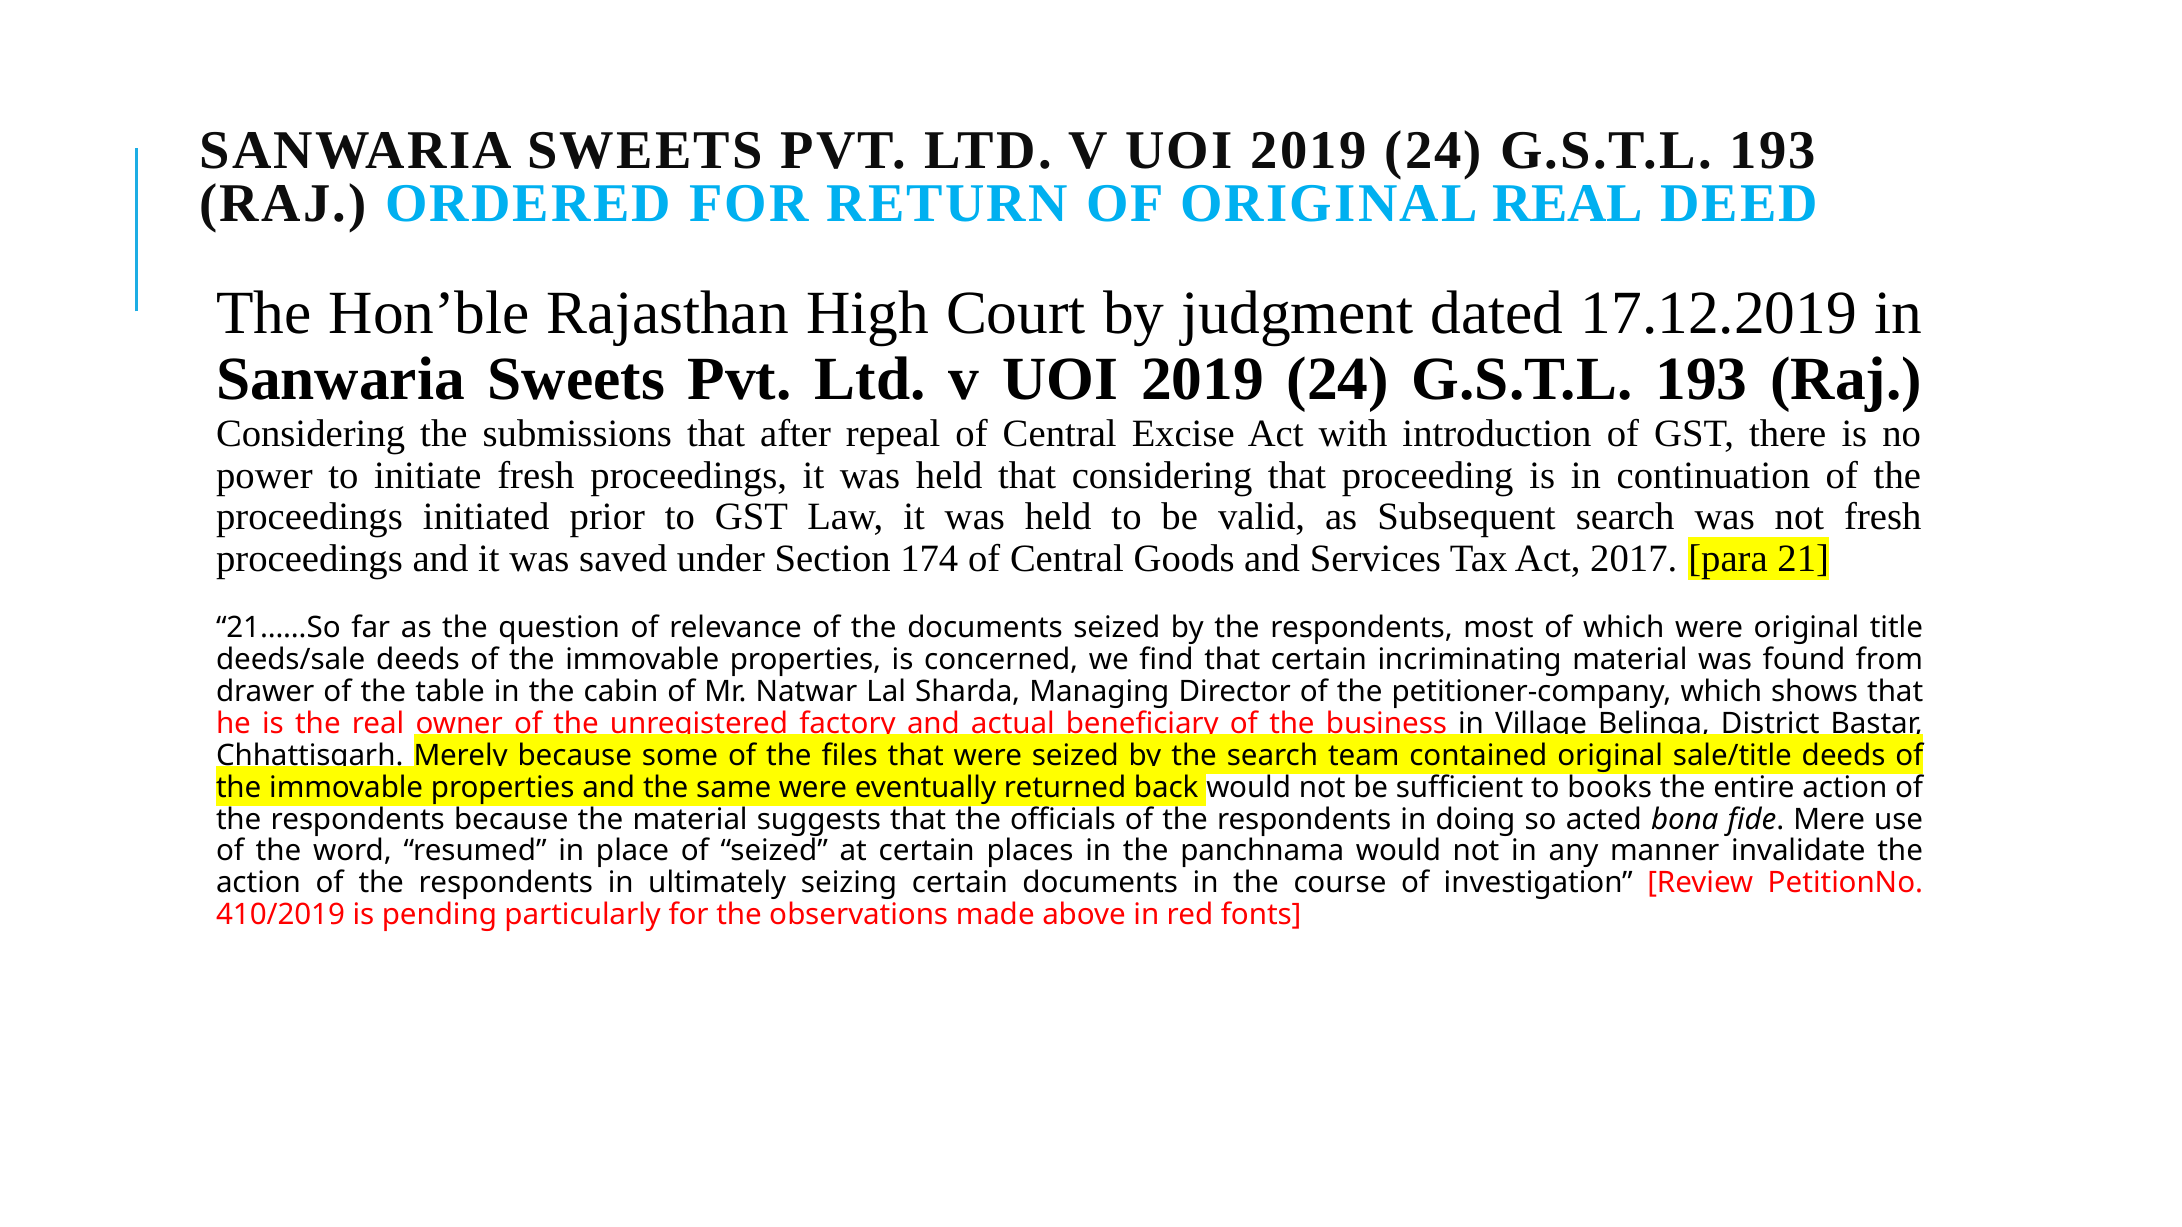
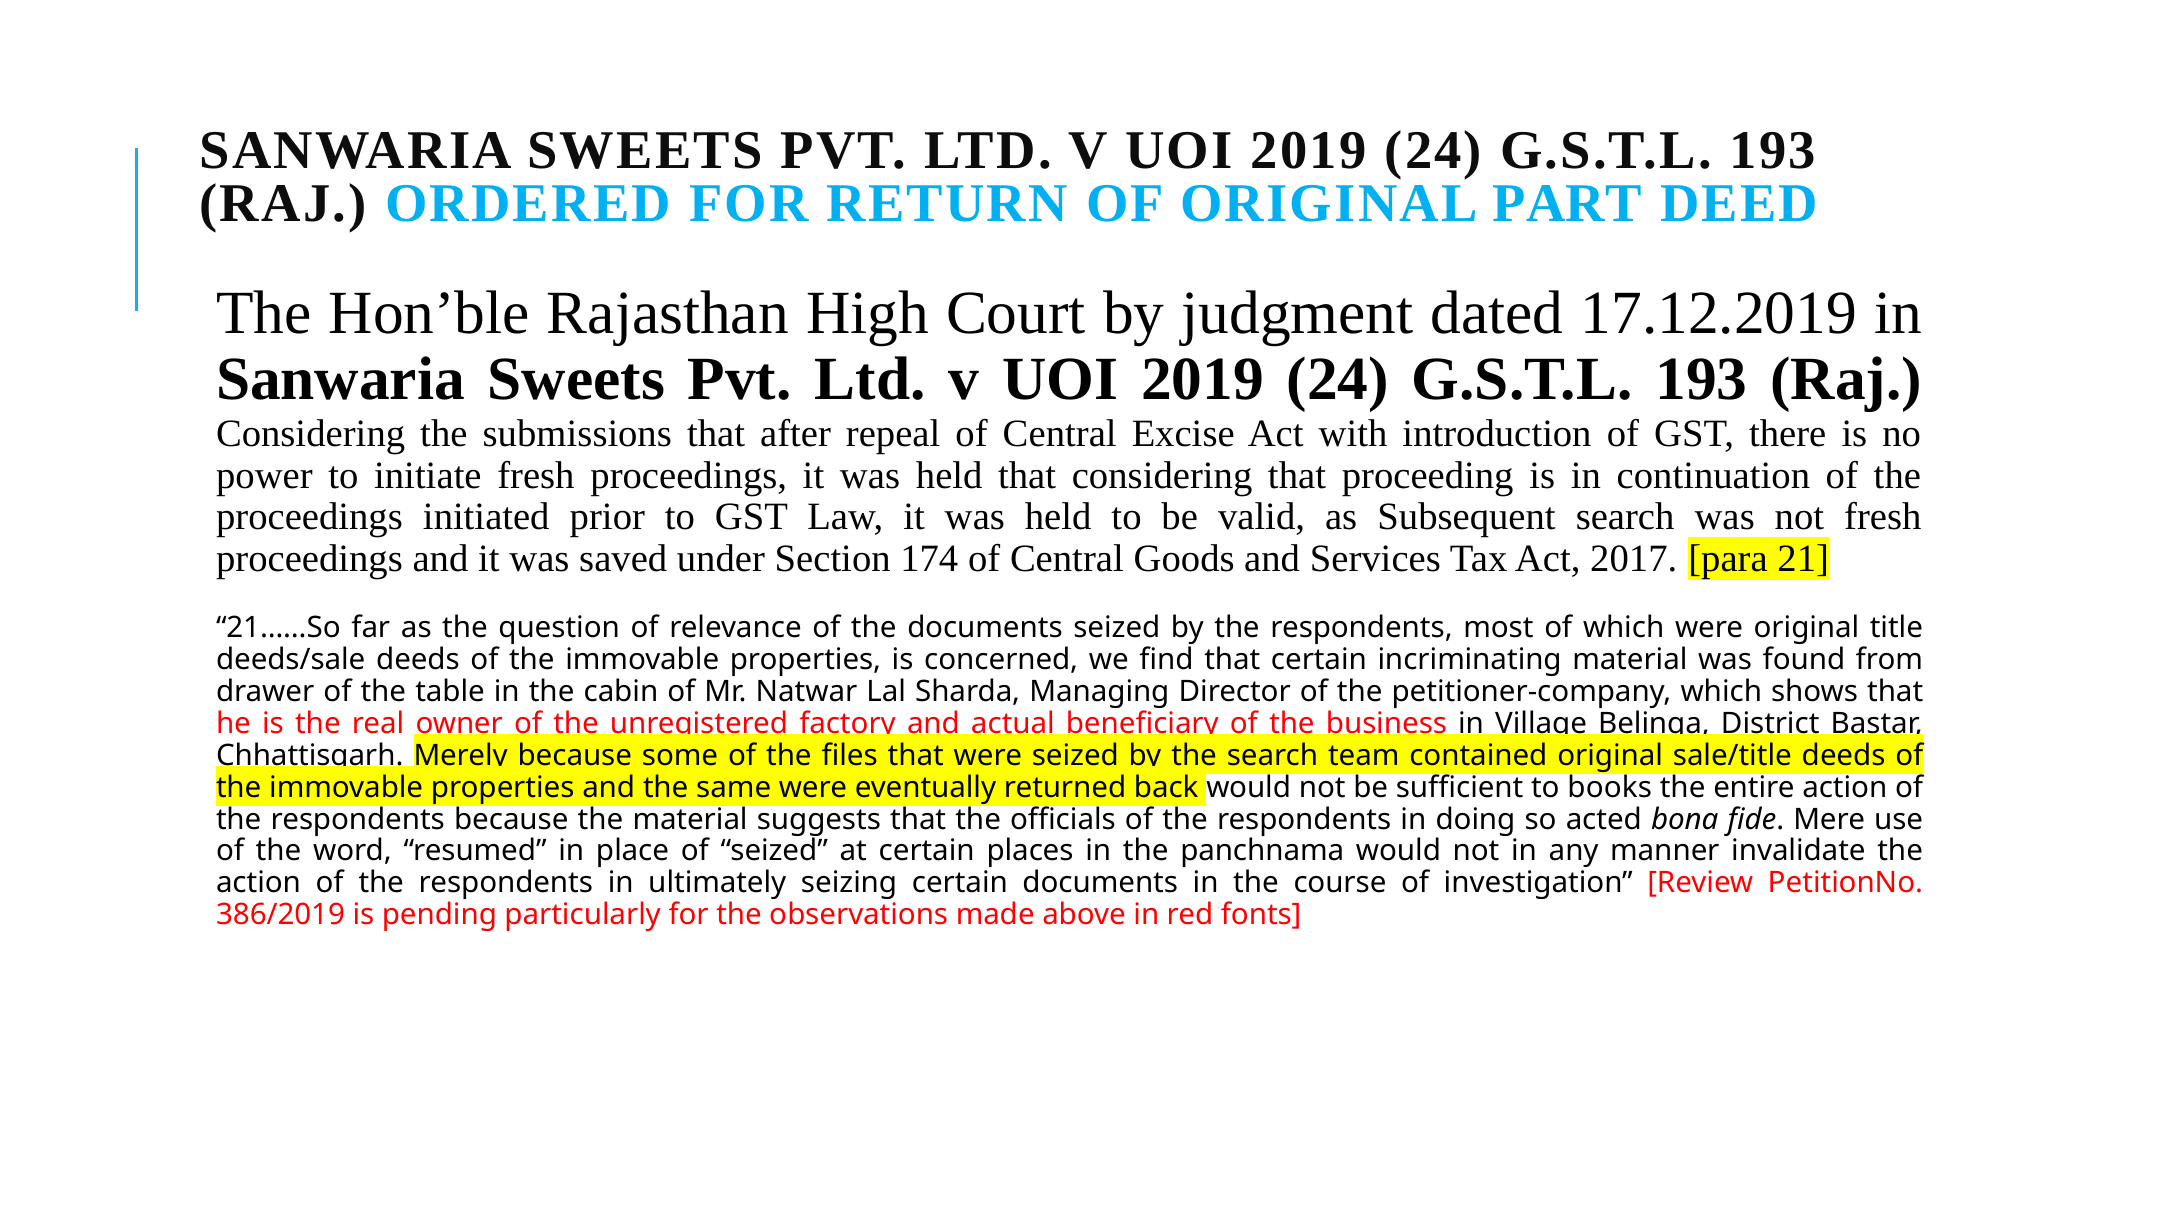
ORIGINAL REAL: REAL -> PART
410/2019: 410/2019 -> 386/2019
